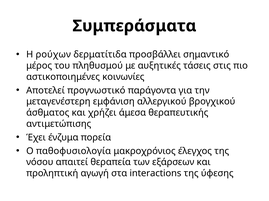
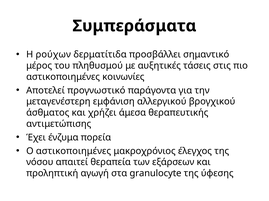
Ο παθοφυσιολογία: παθοφυσιολογία -> αστικοποιημένες
interactions: interactions -> granulocyte
